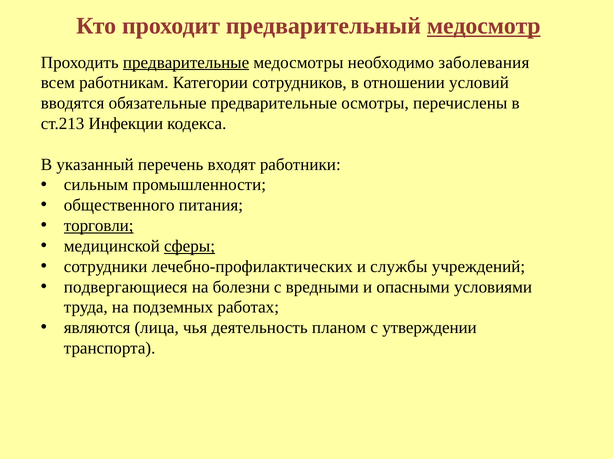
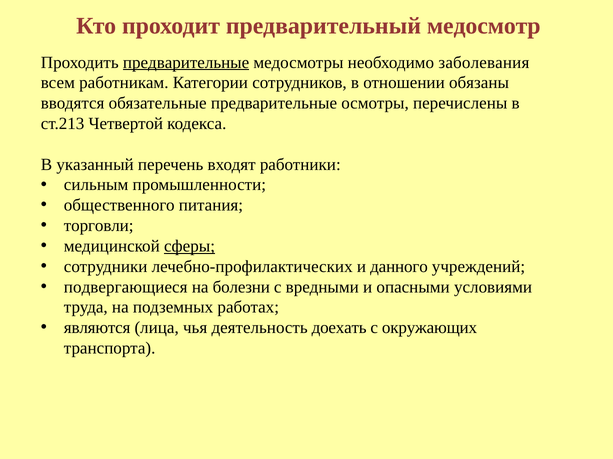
медосмотр underline: present -> none
условий: условий -> обязаны
Инфекции: Инфекции -> Четвертой
торговли underline: present -> none
службы: службы -> данного
планом: планом -> доехать
утверждении: утверждении -> окружающих
